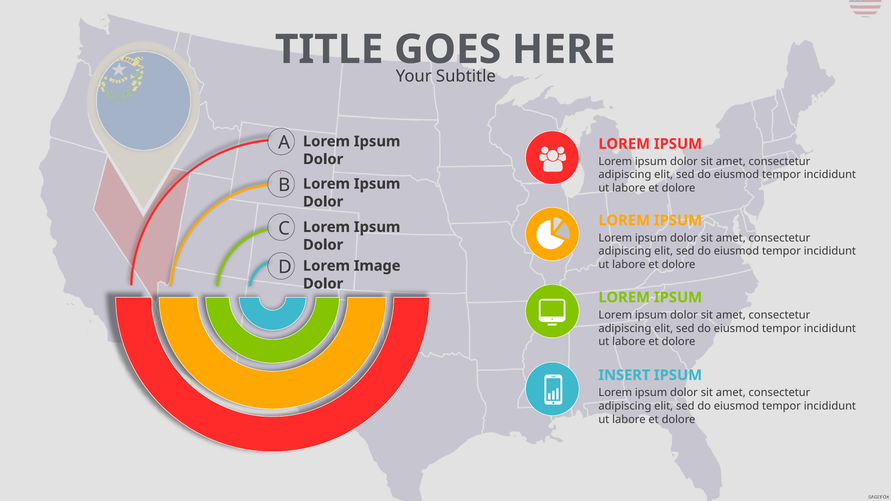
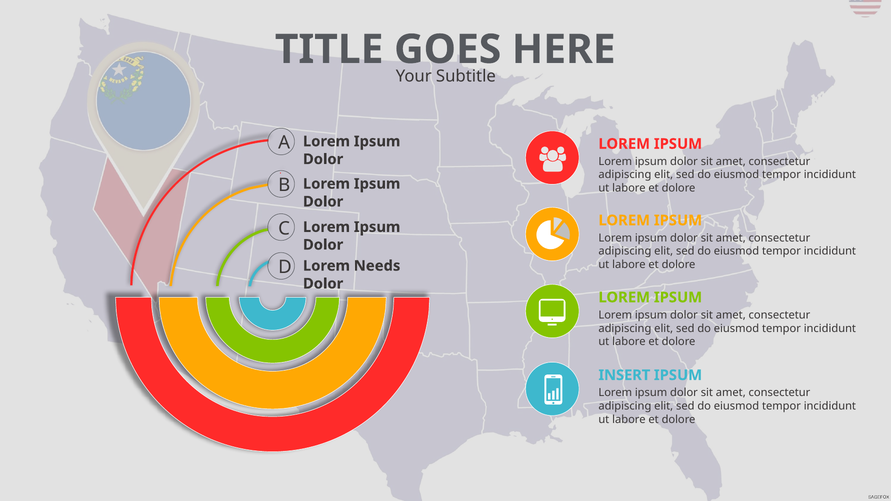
Image: Image -> Needs
